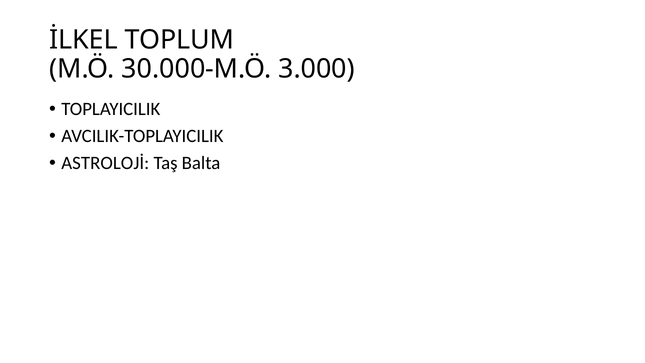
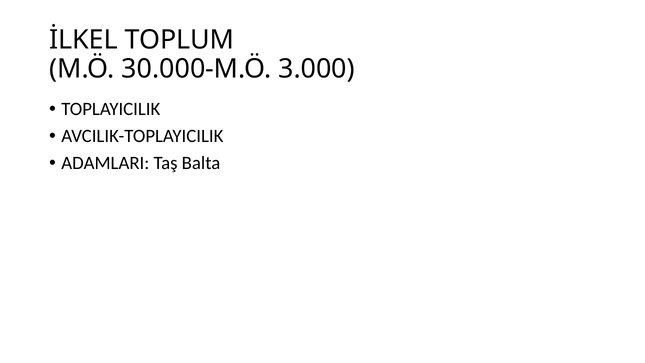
ASTROLOJİ: ASTROLOJİ -> ADAMLARI
